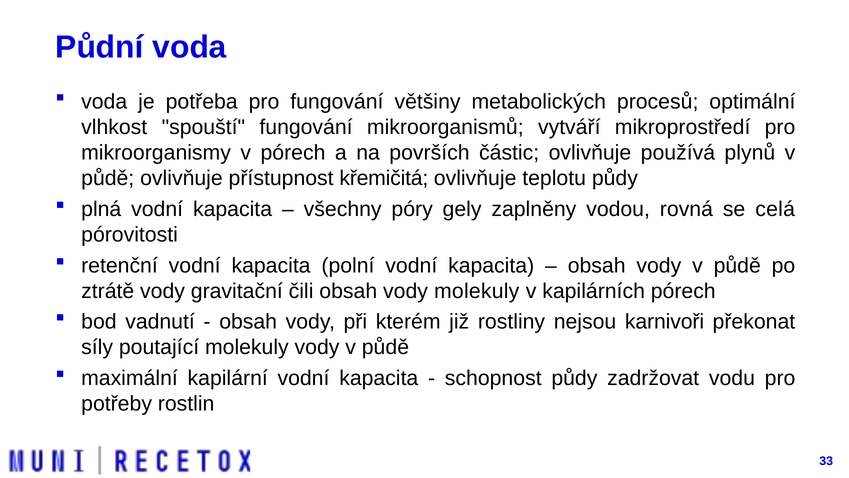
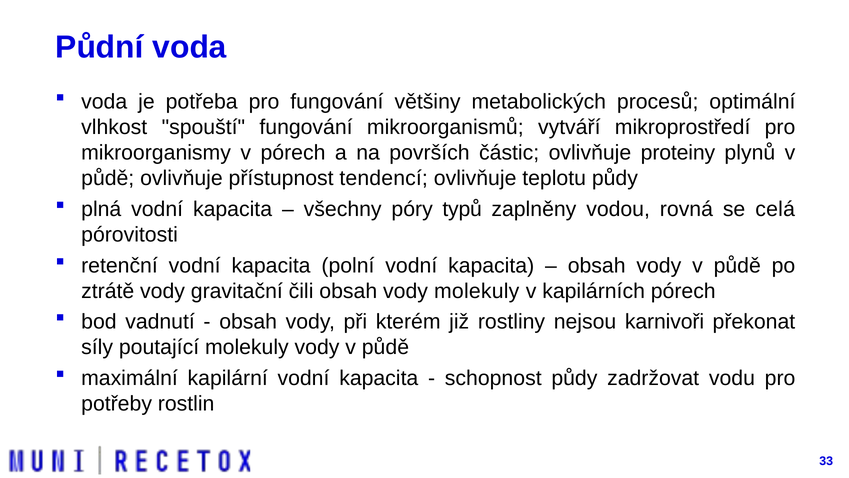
používá: používá -> proteiny
křemičitá: křemičitá -> tendencí
gely: gely -> typů
